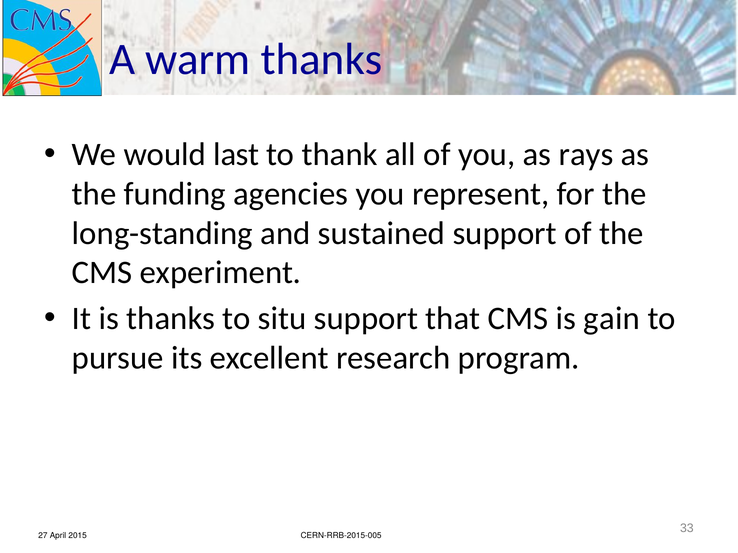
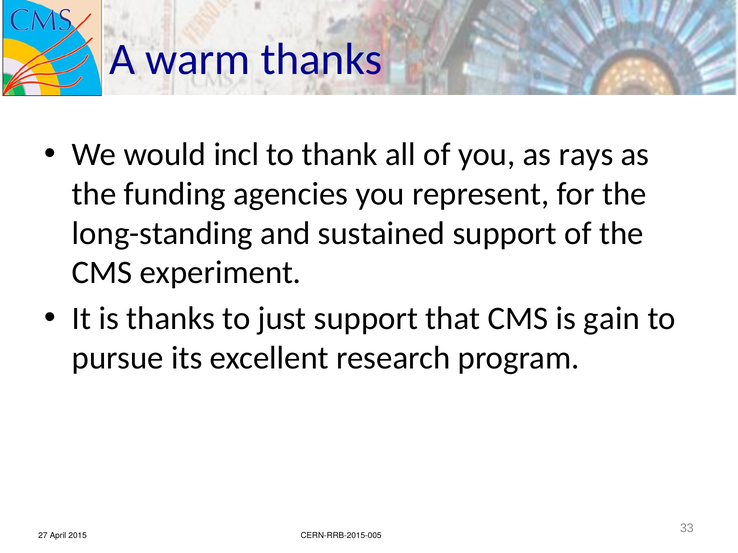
last: last -> incl
situ: situ -> just
